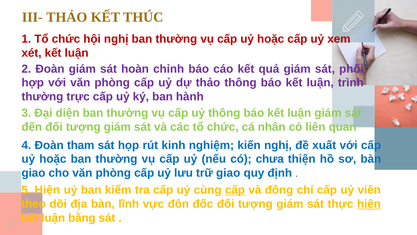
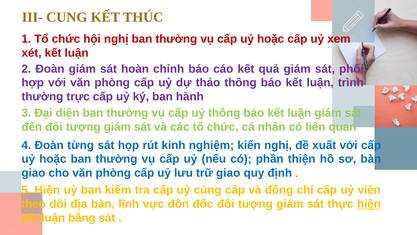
III- THẢO: THẢO -> CUNG
tham: tham -> từng
chưa: chưa -> phần
cấp at (235, 190) underline: present -> none
